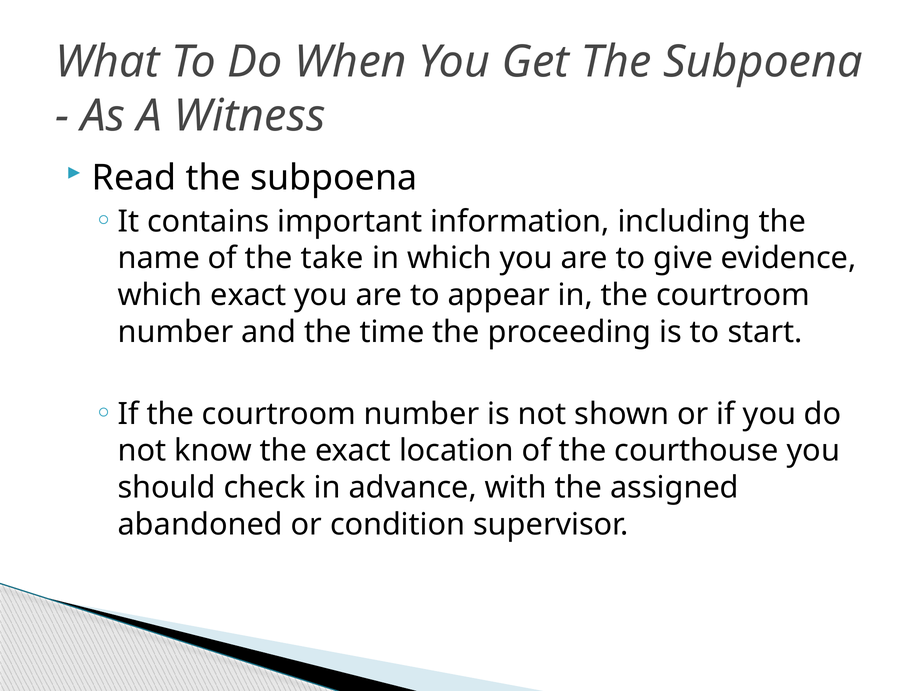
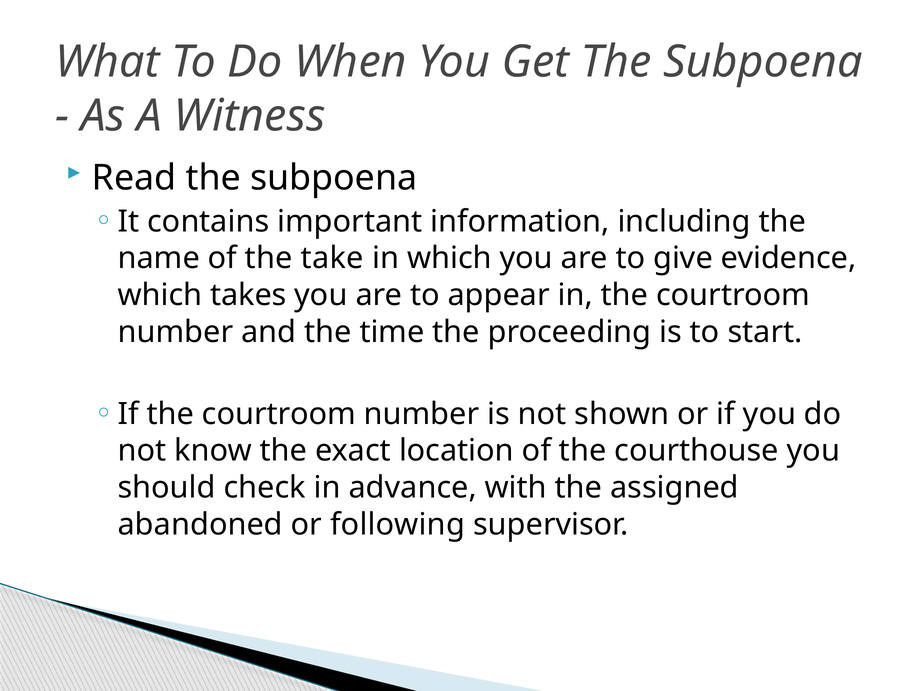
which exact: exact -> takes
condition: condition -> following
